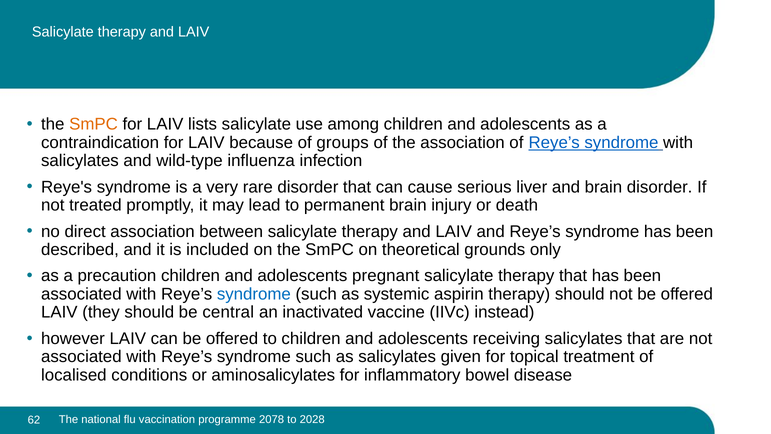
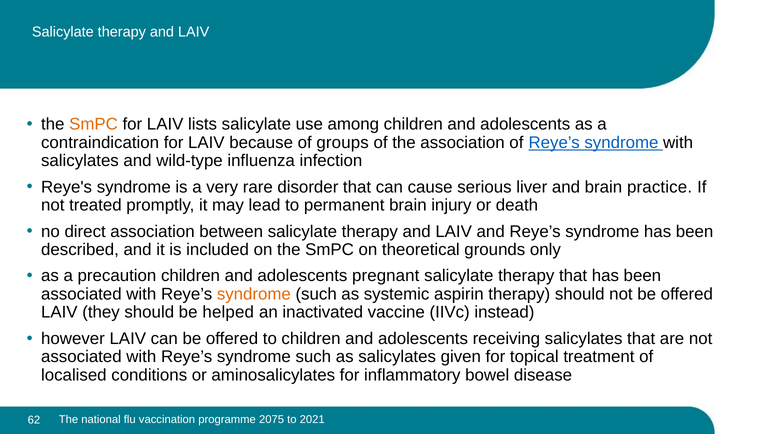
brain disorder: disorder -> practice
syndrome at (254, 294) colour: blue -> orange
central: central -> helped
2078: 2078 -> 2075
2028: 2028 -> 2021
